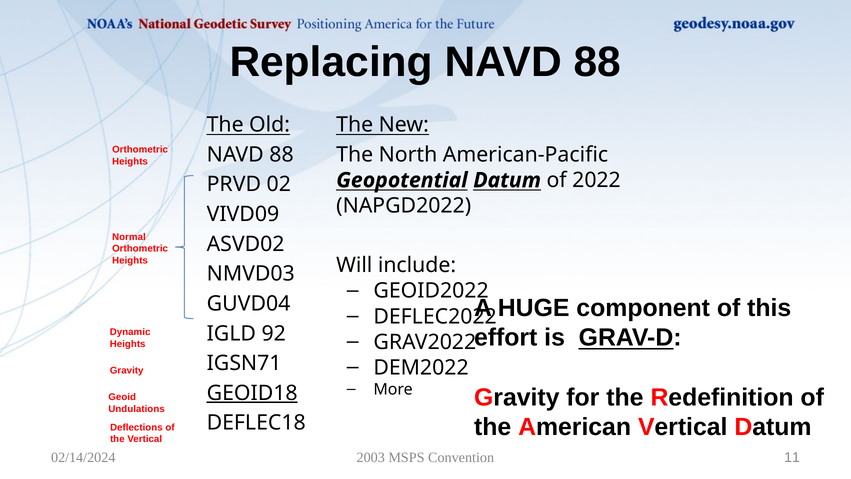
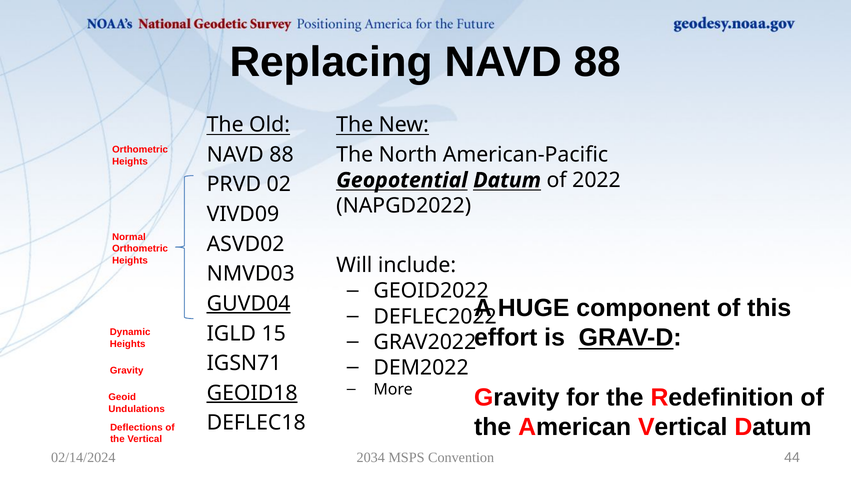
GUVD04 underline: none -> present
92: 92 -> 15
2003: 2003 -> 2034
11: 11 -> 44
